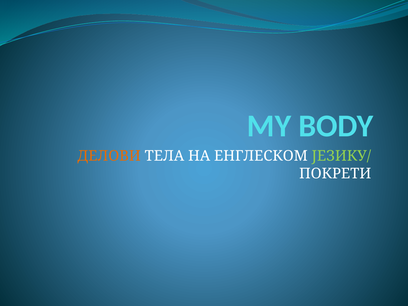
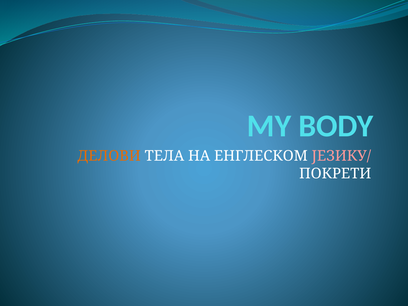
ЈЕЗИКУ/ colour: light green -> pink
